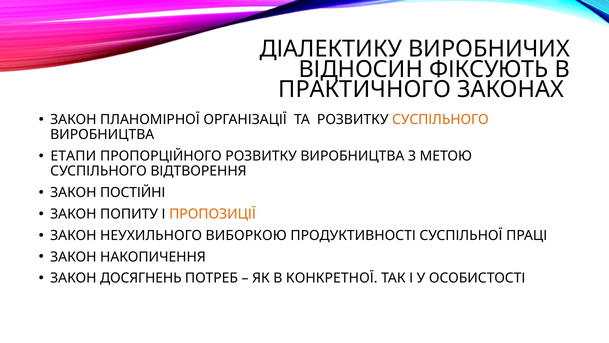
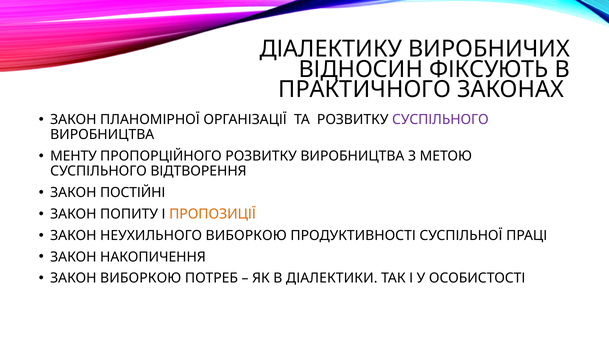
СУСПІЛЬНОГО at (440, 119) colour: orange -> purple
ЕТАПИ: ЕТАПИ -> МЕНТУ
ЗАКОН ДОСЯГНЕНЬ: ДОСЯГНЕНЬ -> ВИБОРКОЮ
КОНКРЕТНОЇ: КОНКРЕТНОЇ -> ДІАЛЕКТИКИ
